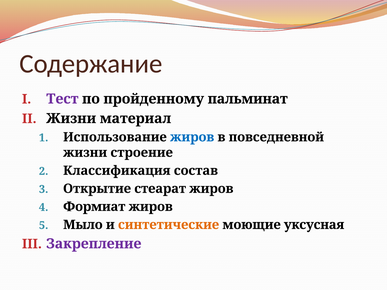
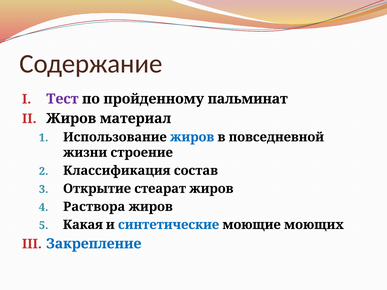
Жизни at (71, 119): Жизни -> Жиров
Формиат: Формиат -> Раствора
Мыло: Мыло -> Какая
синтетические colour: orange -> blue
уксусная: уксусная -> моющих
Закрепление colour: purple -> blue
